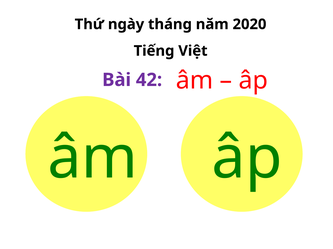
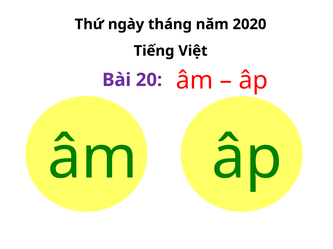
42: 42 -> 20
